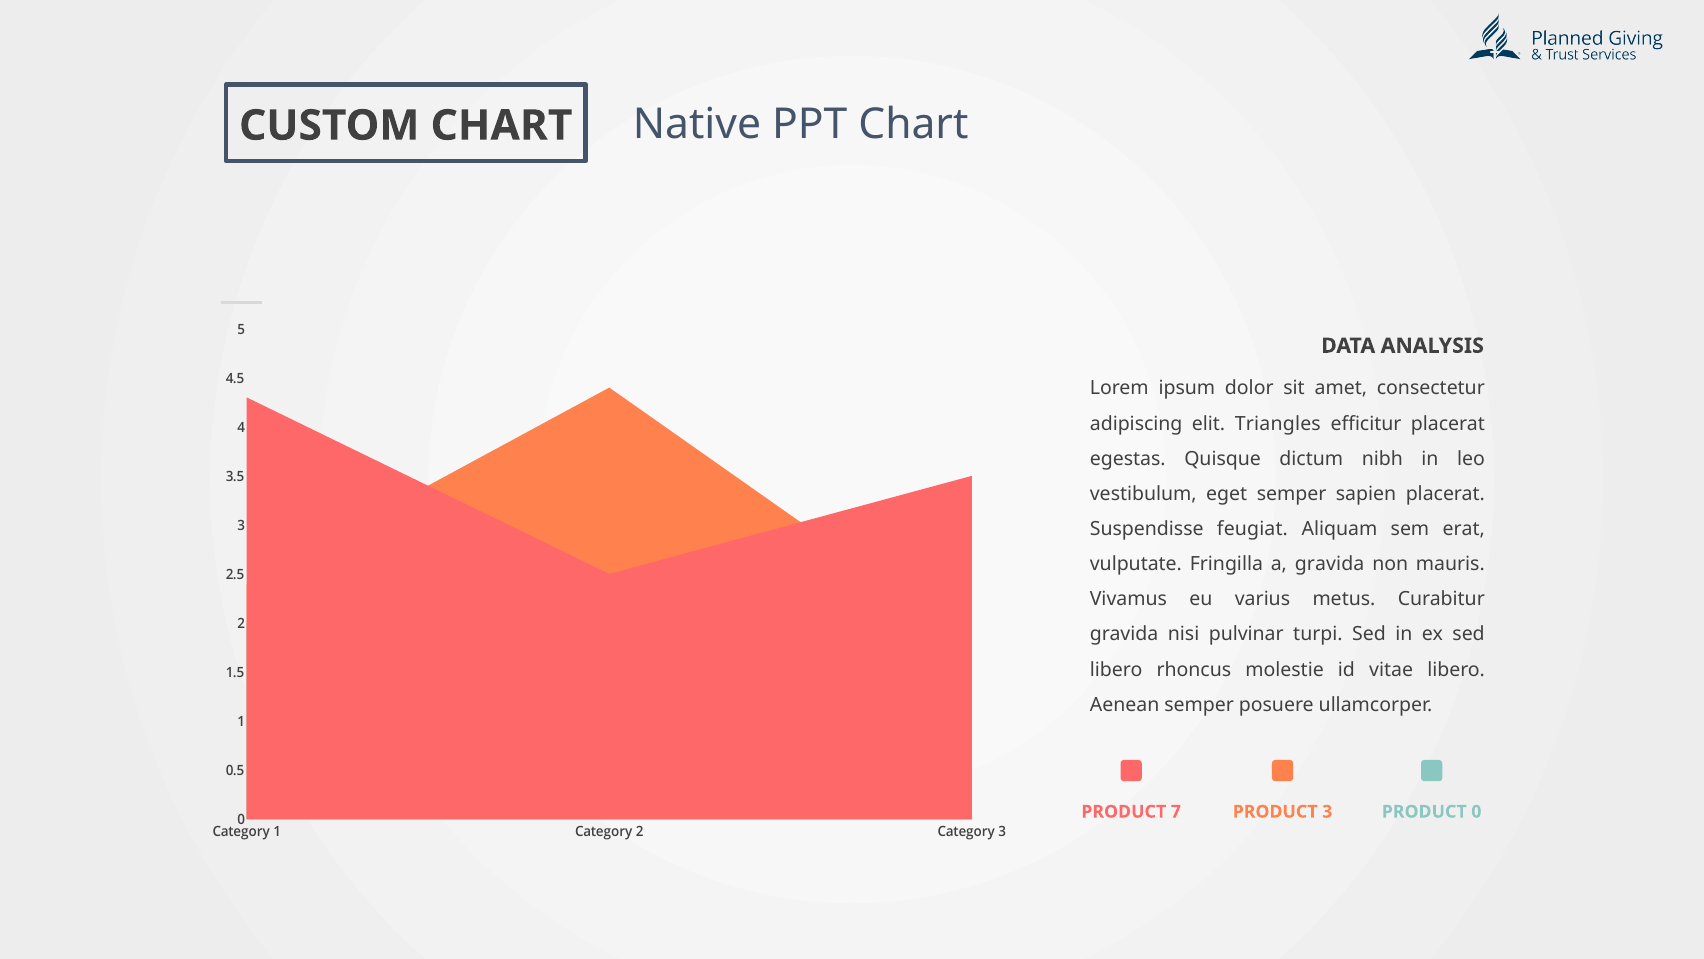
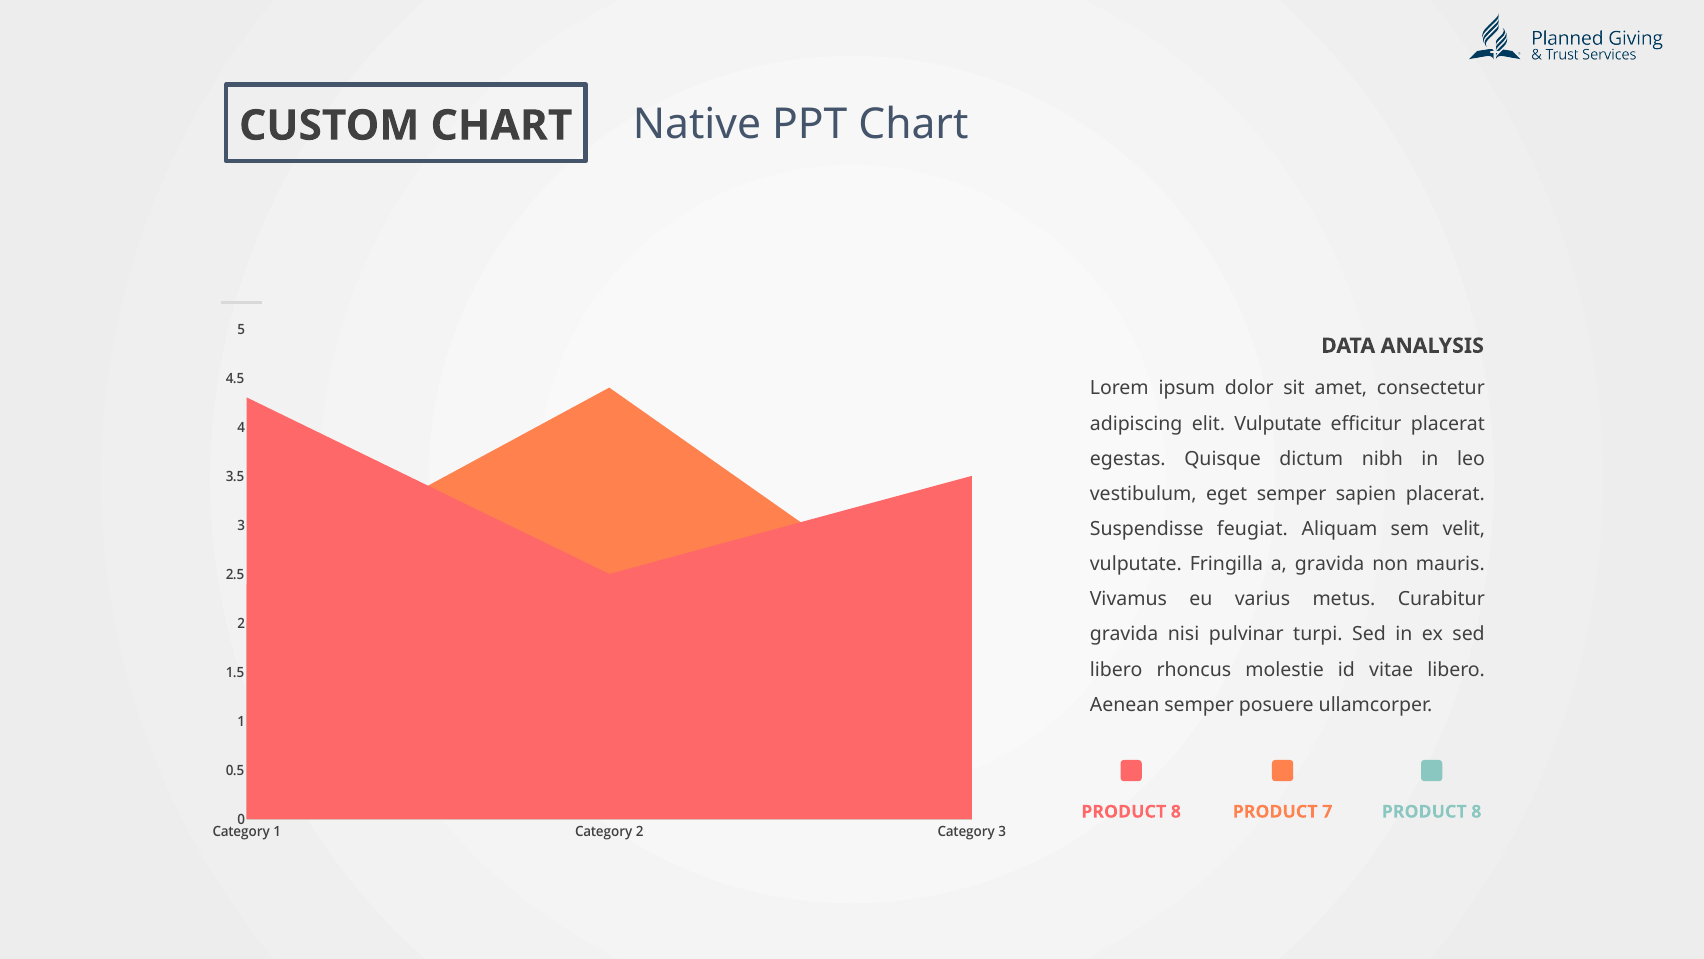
elit Triangles: Triangles -> Vulputate
erat: erat -> velit
7 at (1176, 811): 7 -> 8
PRODUCT 3: 3 -> 7
0 at (1476, 811): 0 -> 8
